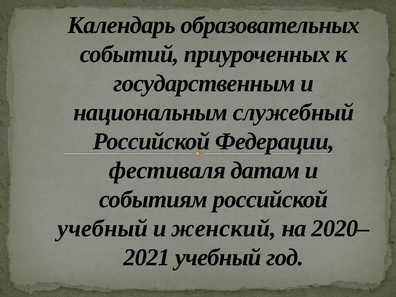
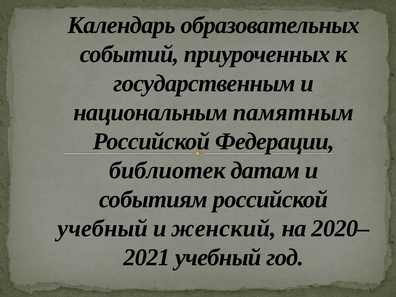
служебный: служебный -> памятным
фестиваля: фестиваля -> библиотек
